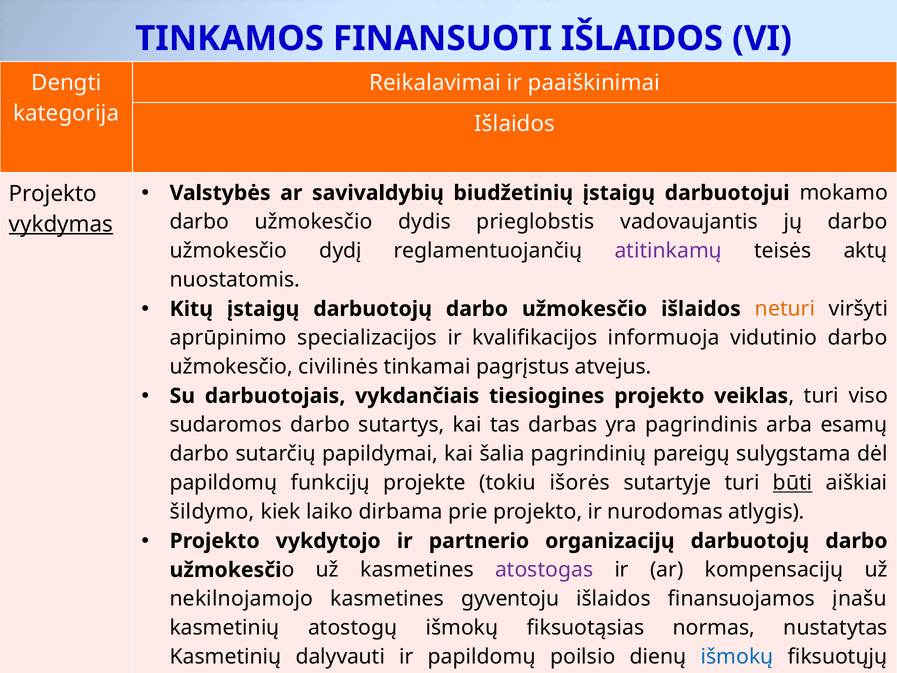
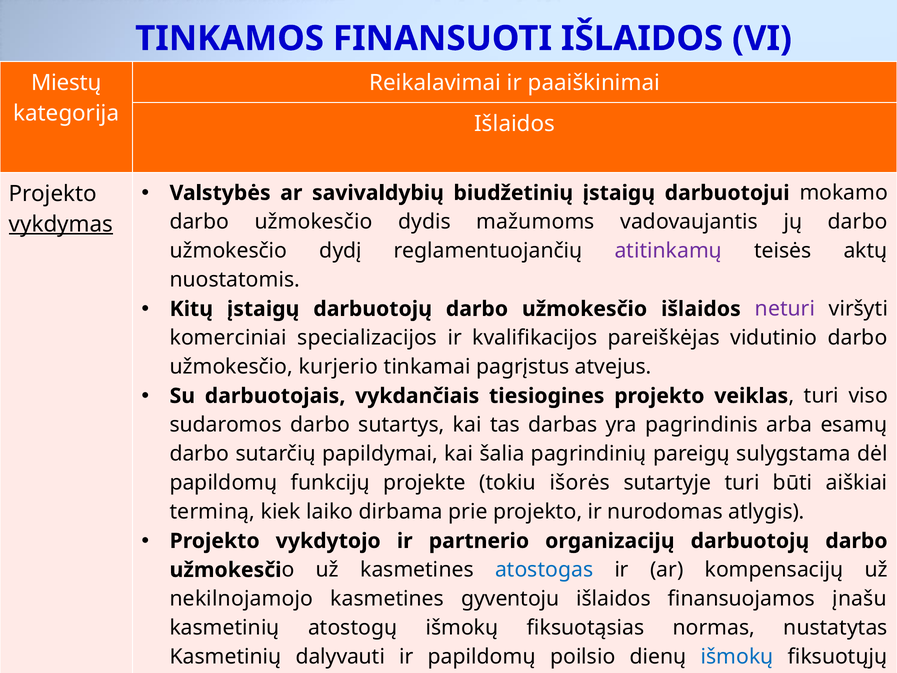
Dengti: Dengti -> Miestų
prieglobstis: prieglobstis -> mažumoms
neturi colour: orange -> purple
aprūpinimo: aprūpinimo -> komerciniai
informuoja: informuoja -> pareiškėjas
civilinės: civilinės -> kurjerio
būti underline: present -> none
šildymo: šildymo -> terminą
atostogas colour: purple -> blue
